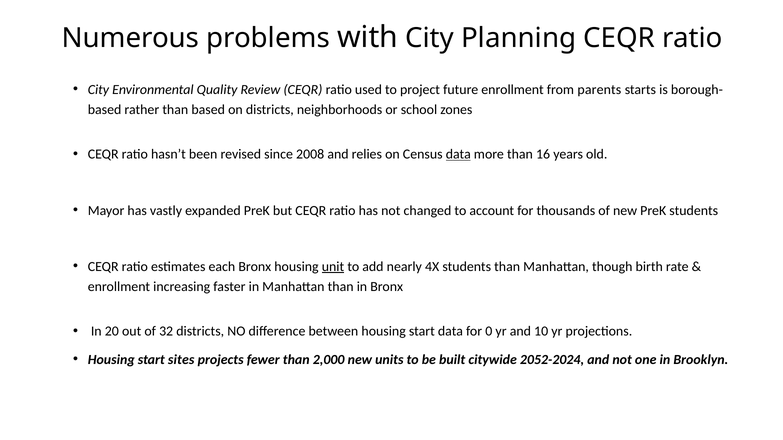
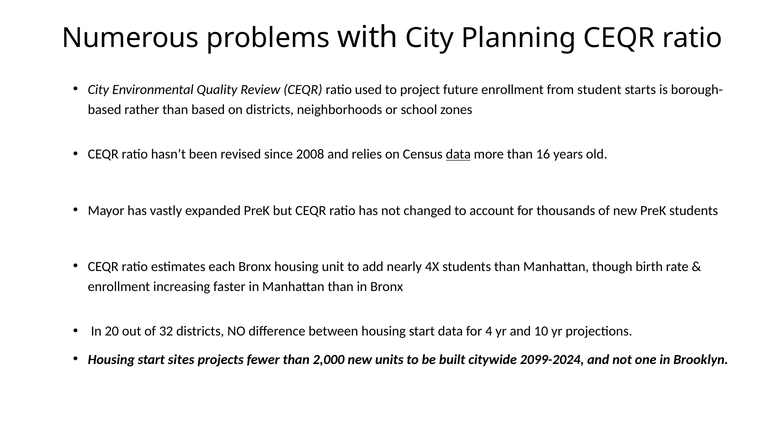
parents: parents -> student
unit underline: present -> none
0: 0 -> 4
2052-2024: 2052-2024 -> 2099-2024
